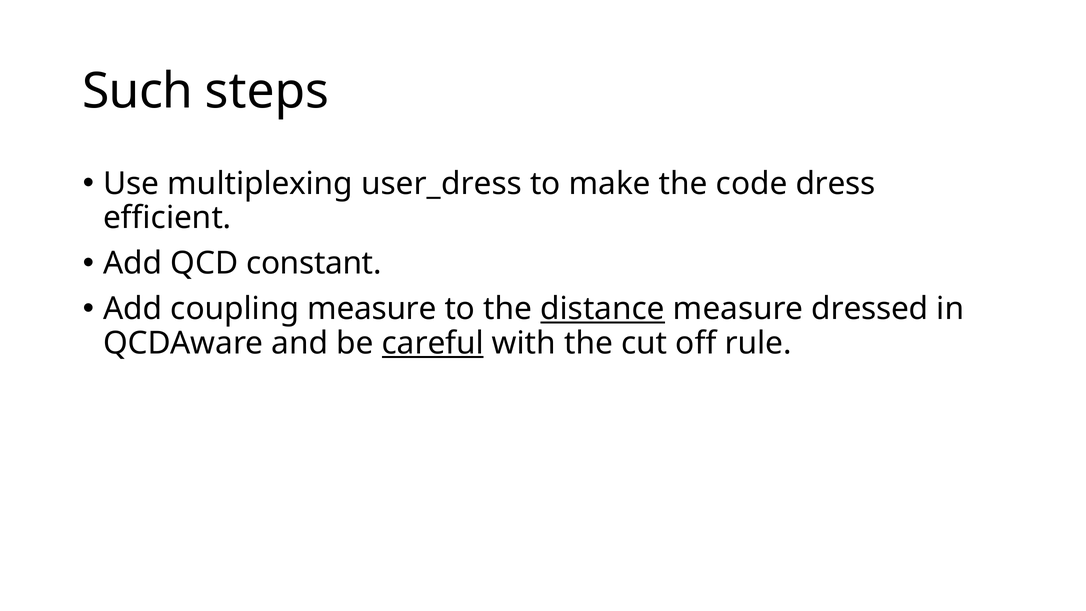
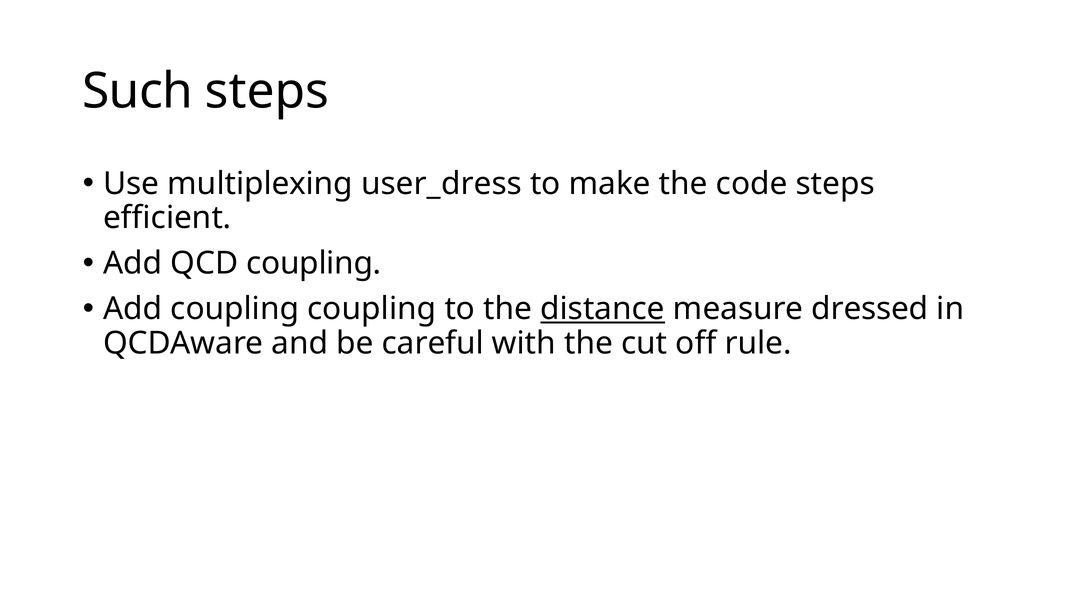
code dress: dress -> steps
QCD constant: constant -> coupling
coupling measure: measure -> coupling
careful underline: present -> none
